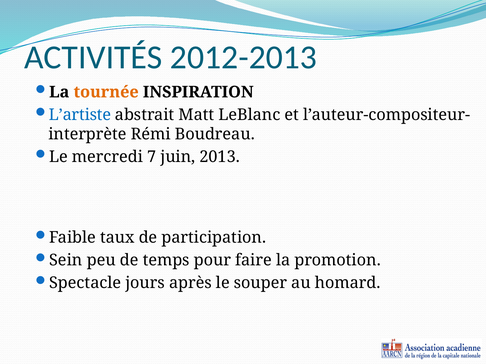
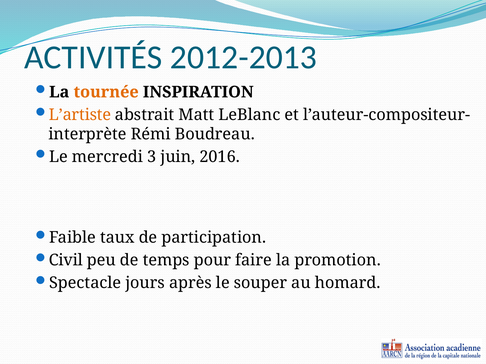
L’artiste colour: blue -> orange
7: 7 -> 3
2013: 2013 -> 2016
Sein: Sein -> Civil
